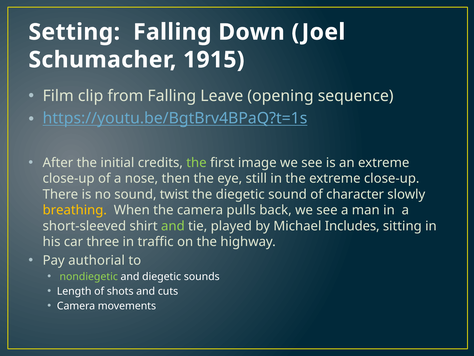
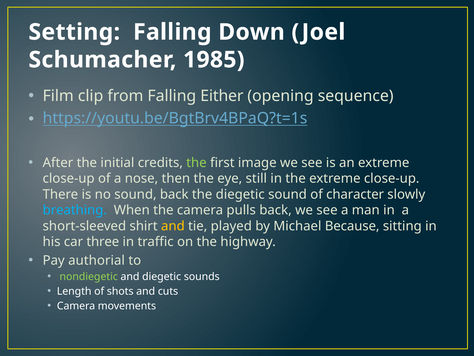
1915: 1915 -> 1985
Leave: Leave -> Either
sound twist: twist -> back
breathing colour: yellow -> light blue
and at (173, 226) colour: light green -> yellow
Includes: Includes -> Because
